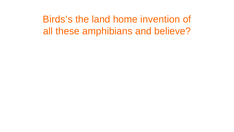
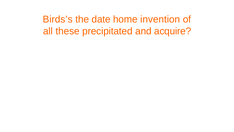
land: land -> date
amphibians: amphibians -> precipitated
believe: believe -> acquire
